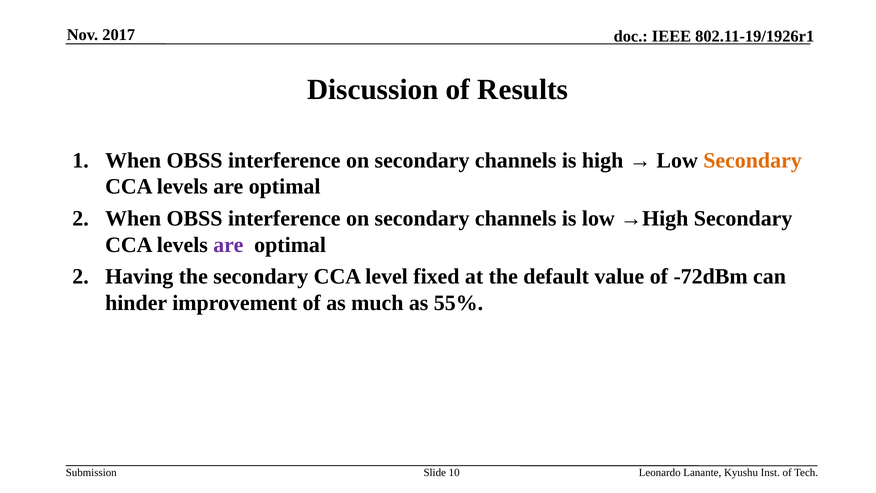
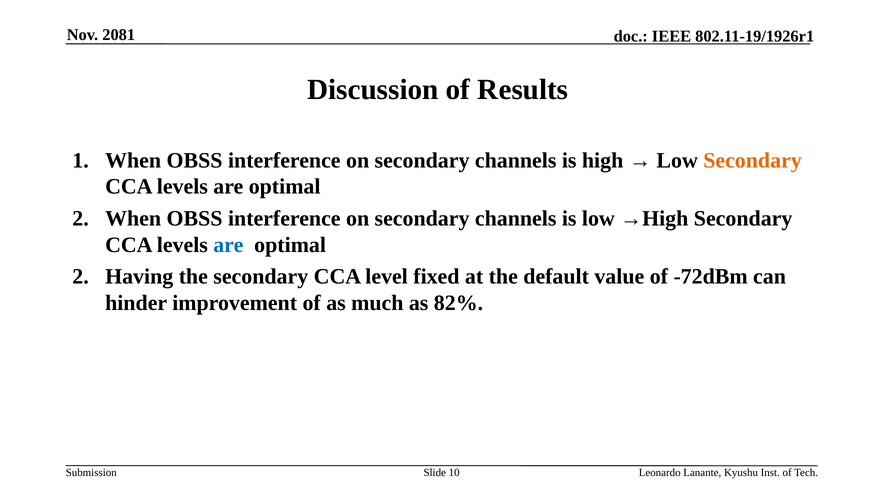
2017: 2017 -> 2081
are at (228, 245) colour: purple -> blue
55%: 55% -> 82%
